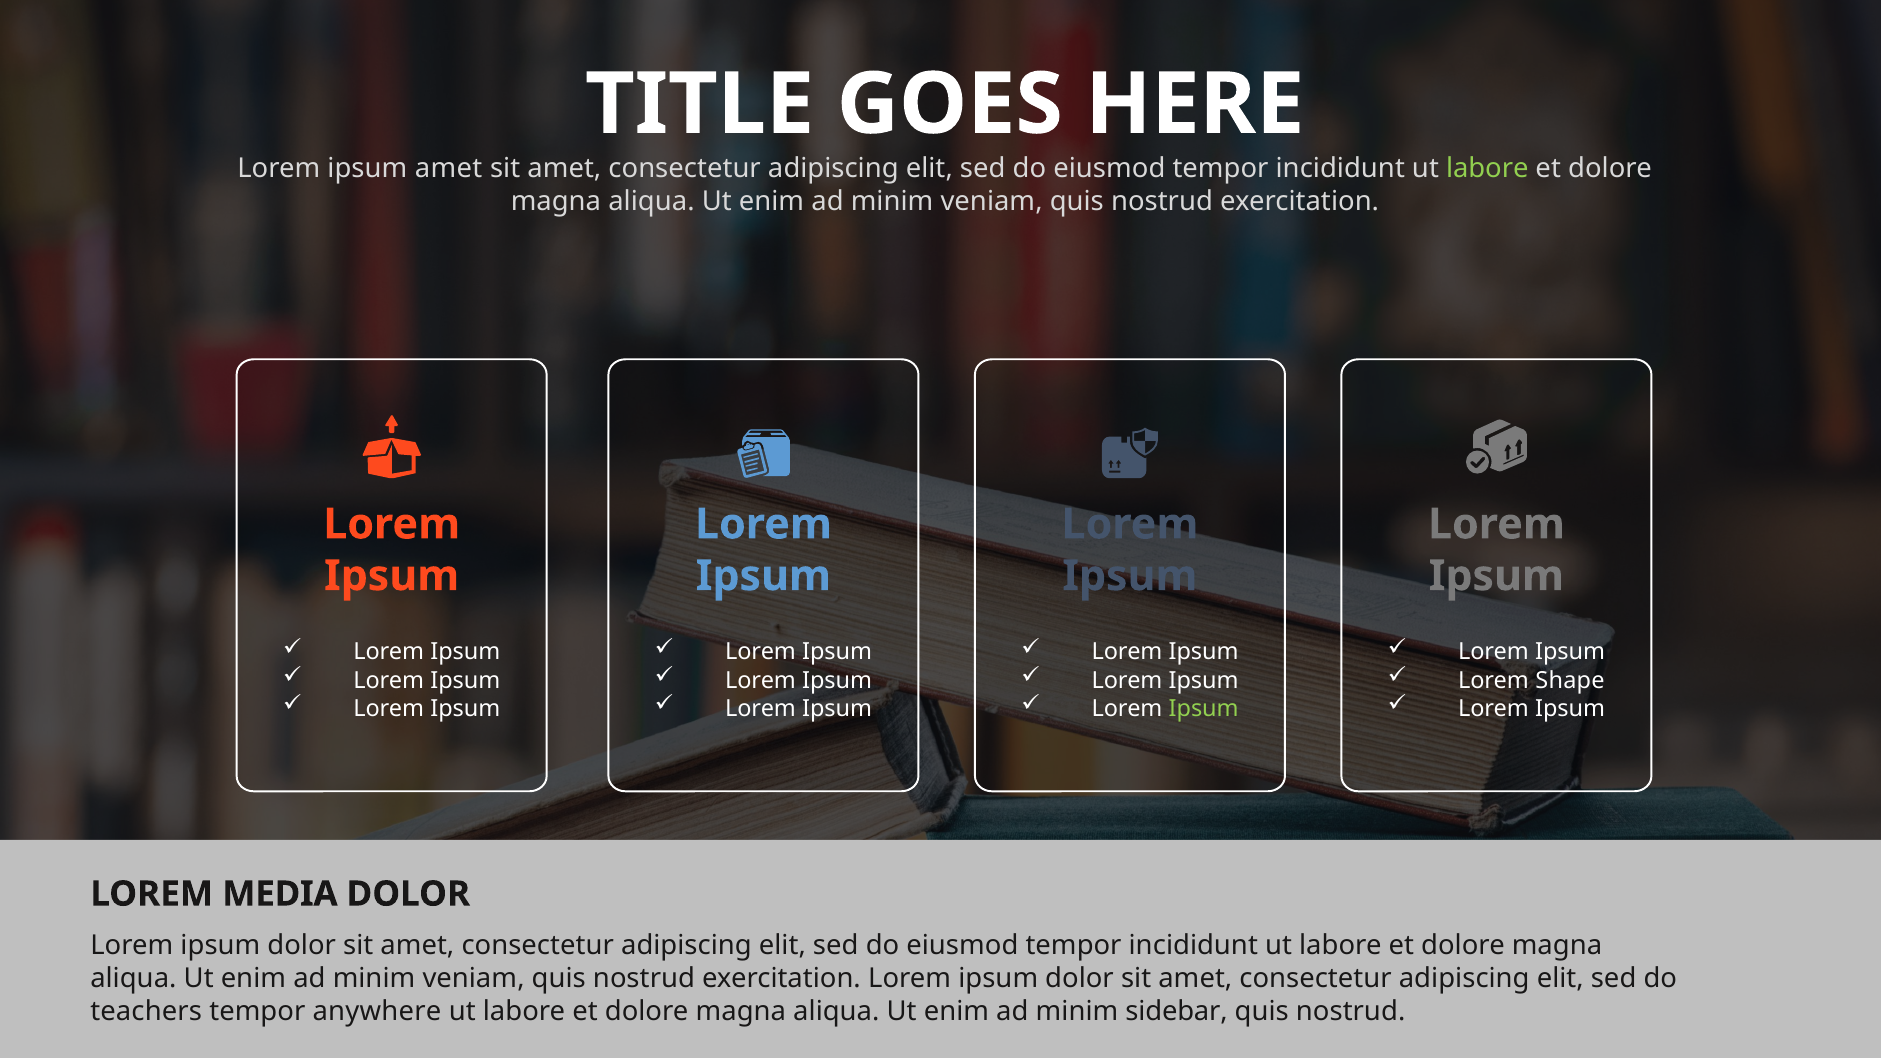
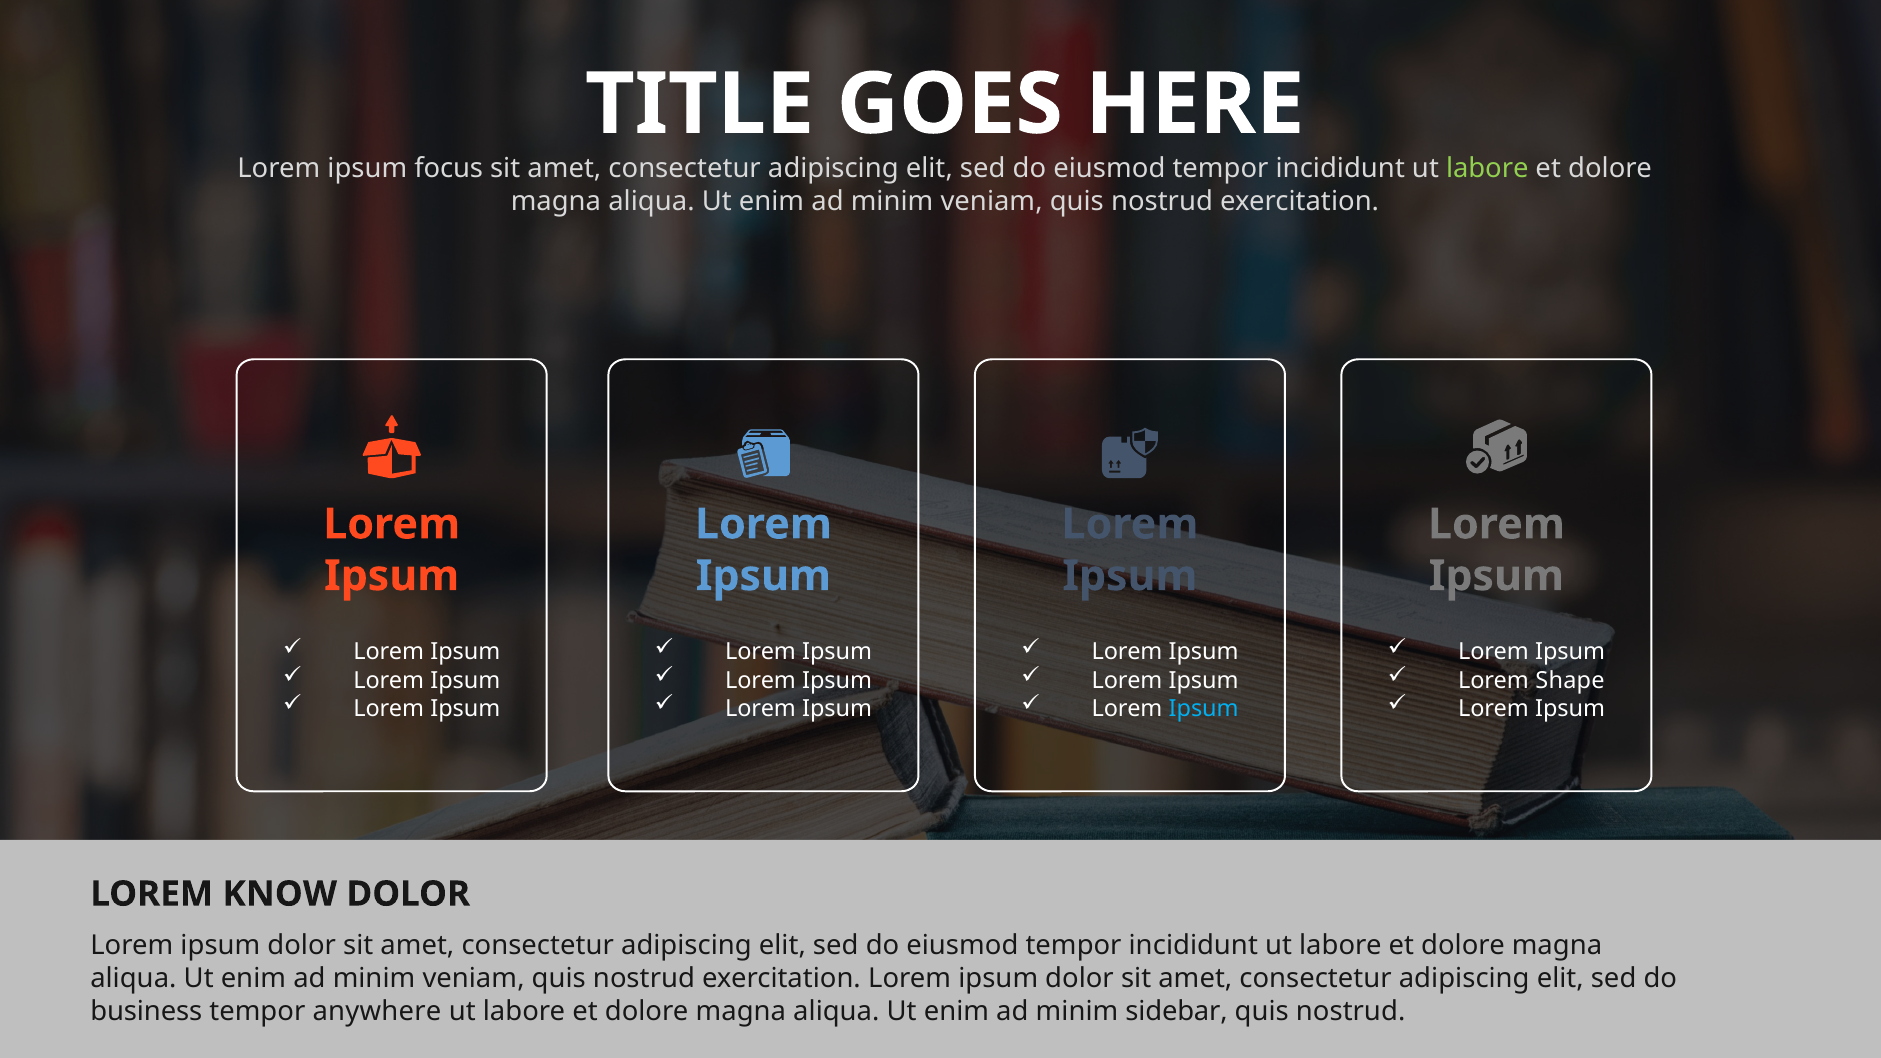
ipsum amet: amet -> focus
Ipsum at (1204, 709) colour: light green -> light blue
MEDIA: MEDIA -> KNOW
teachers: teachers -> business
